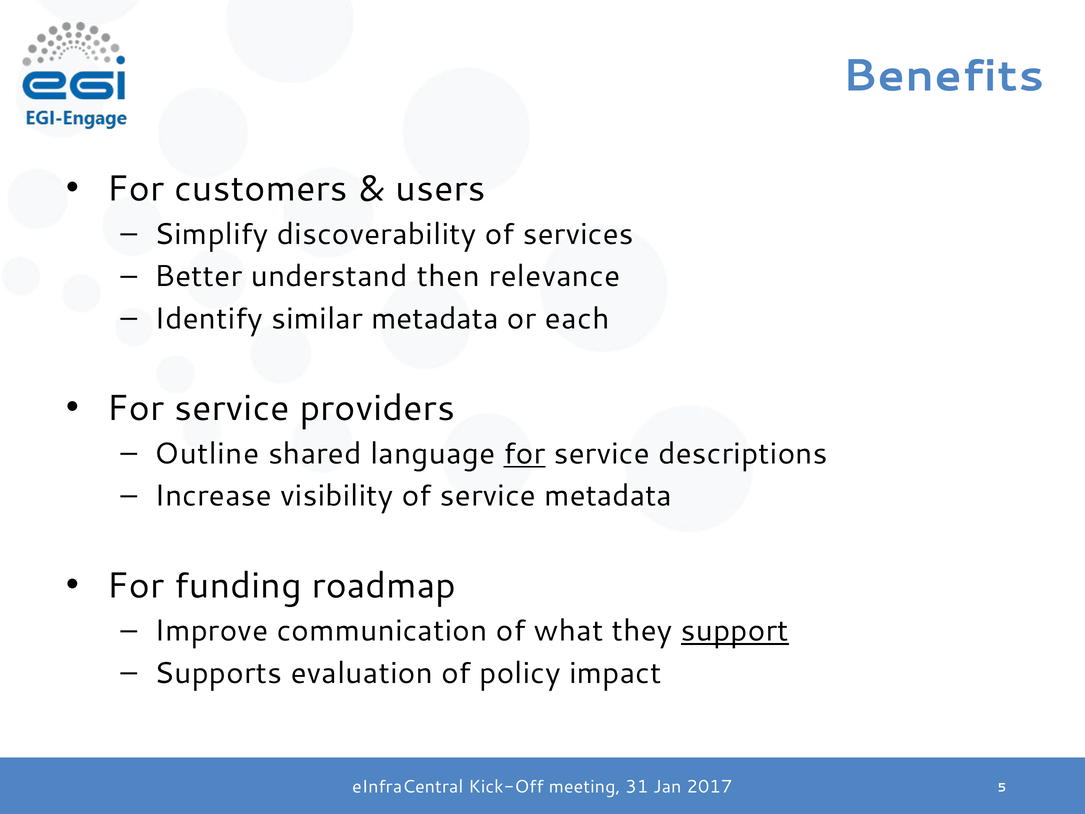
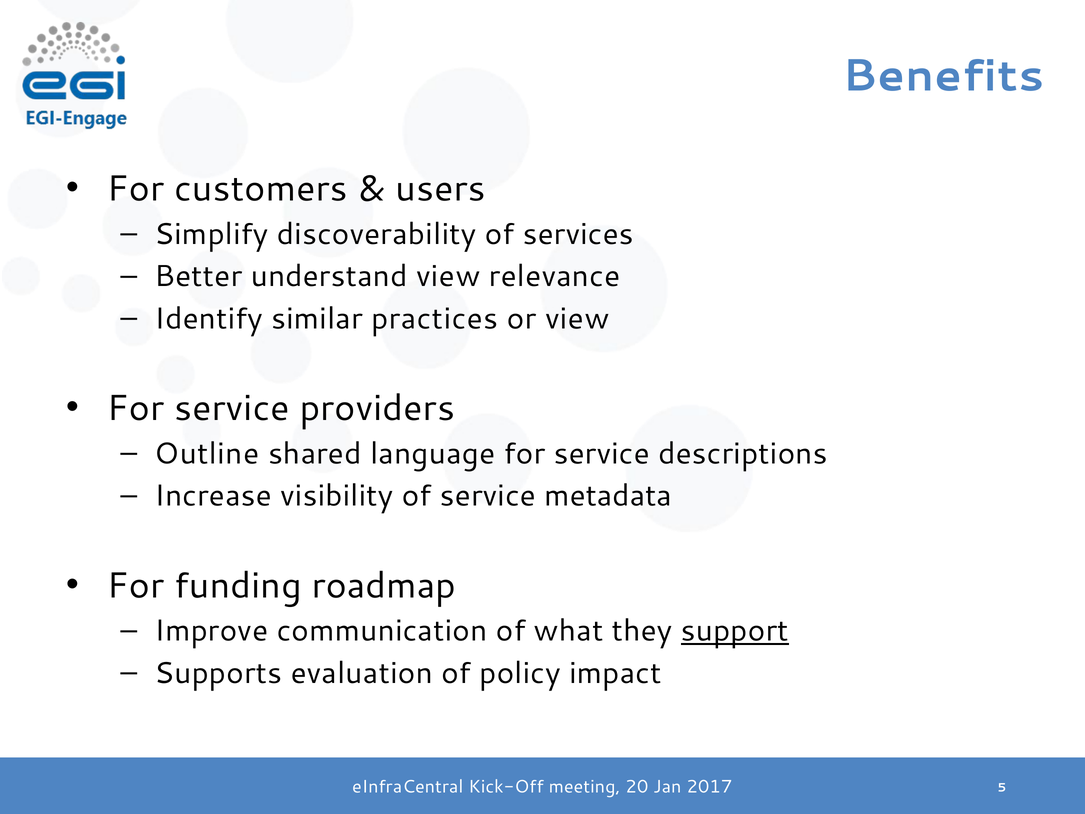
understand then: then -> view
similar metadata: metadata -> practices
or each: each -> view
for at (524, 454) underline: present -> none
31: 31 -> 20
